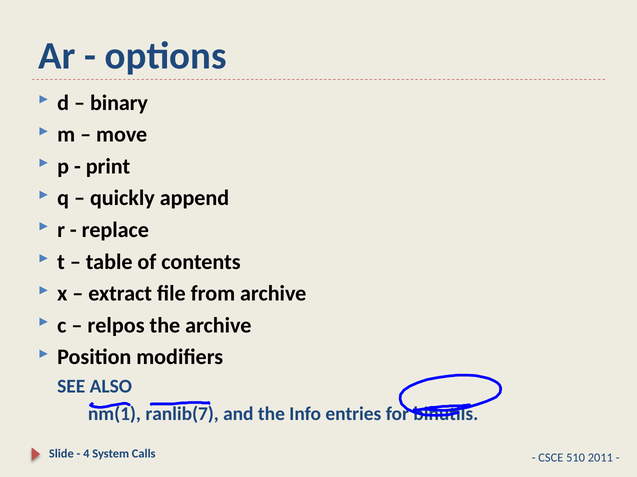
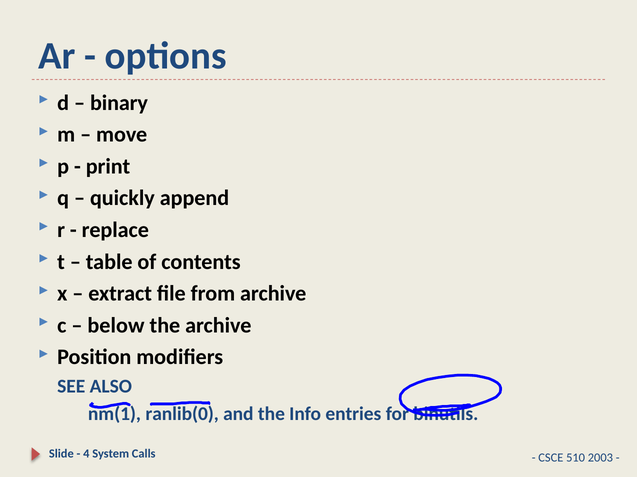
relpos: relpos -> below
ranlib(7: ranlib(7 -> ranlib(0
2011: 2011 -> 2003
